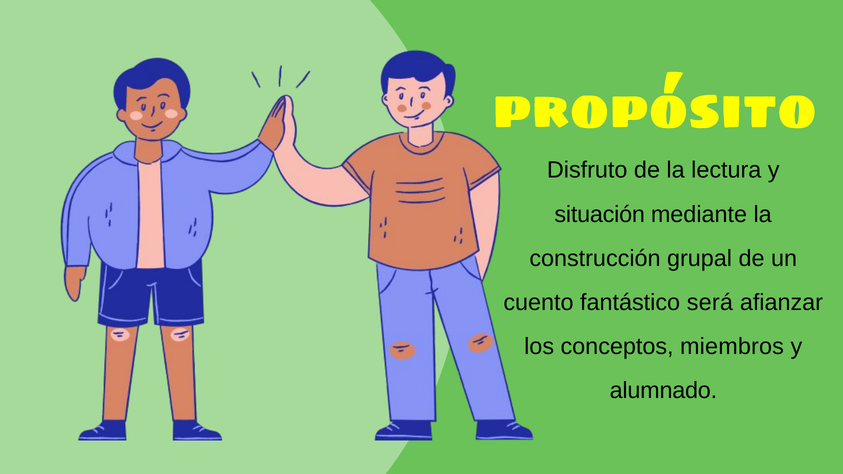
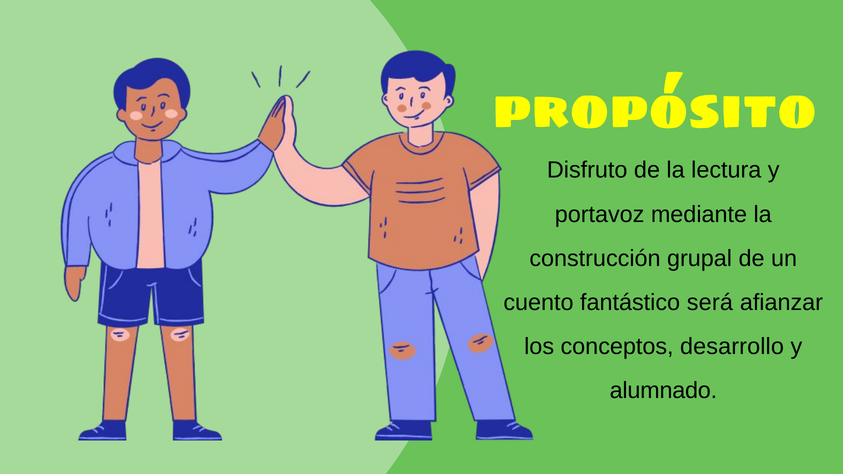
situación: situación -> portavoz
miembros: miembros -> desarrollo
